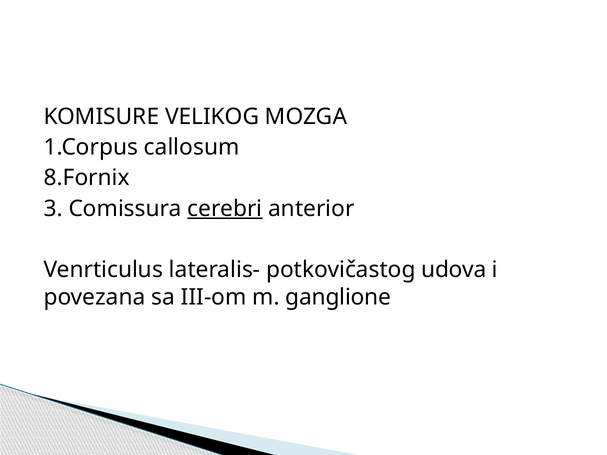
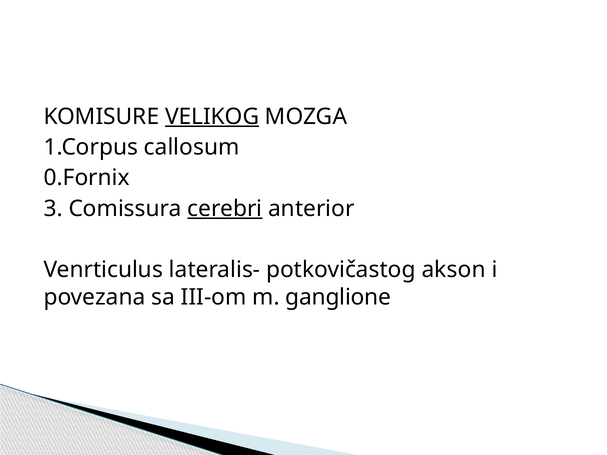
VELIKOG underline: none -> present
8.Fornix: 8.Fornix -> 0.Fornix
udova: udova -> akson
